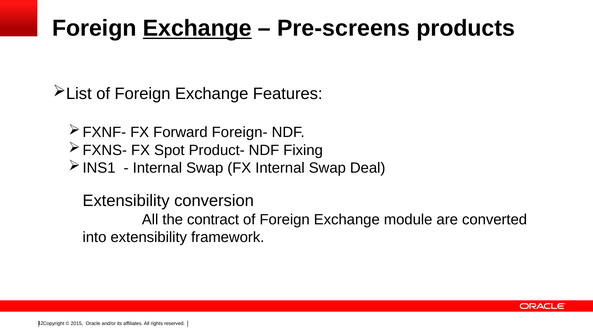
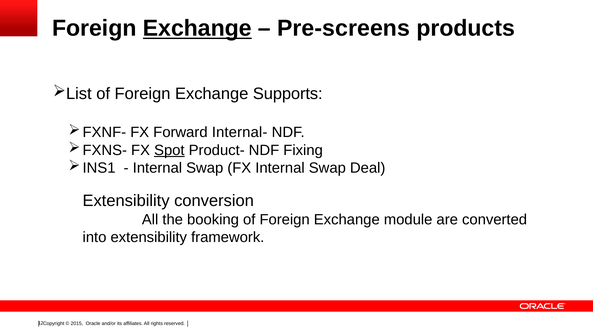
Features: Features -> Supports
Foreign-: Foreign- -> Internal-
Spot underline: none -> present
contract: contract -> booking
